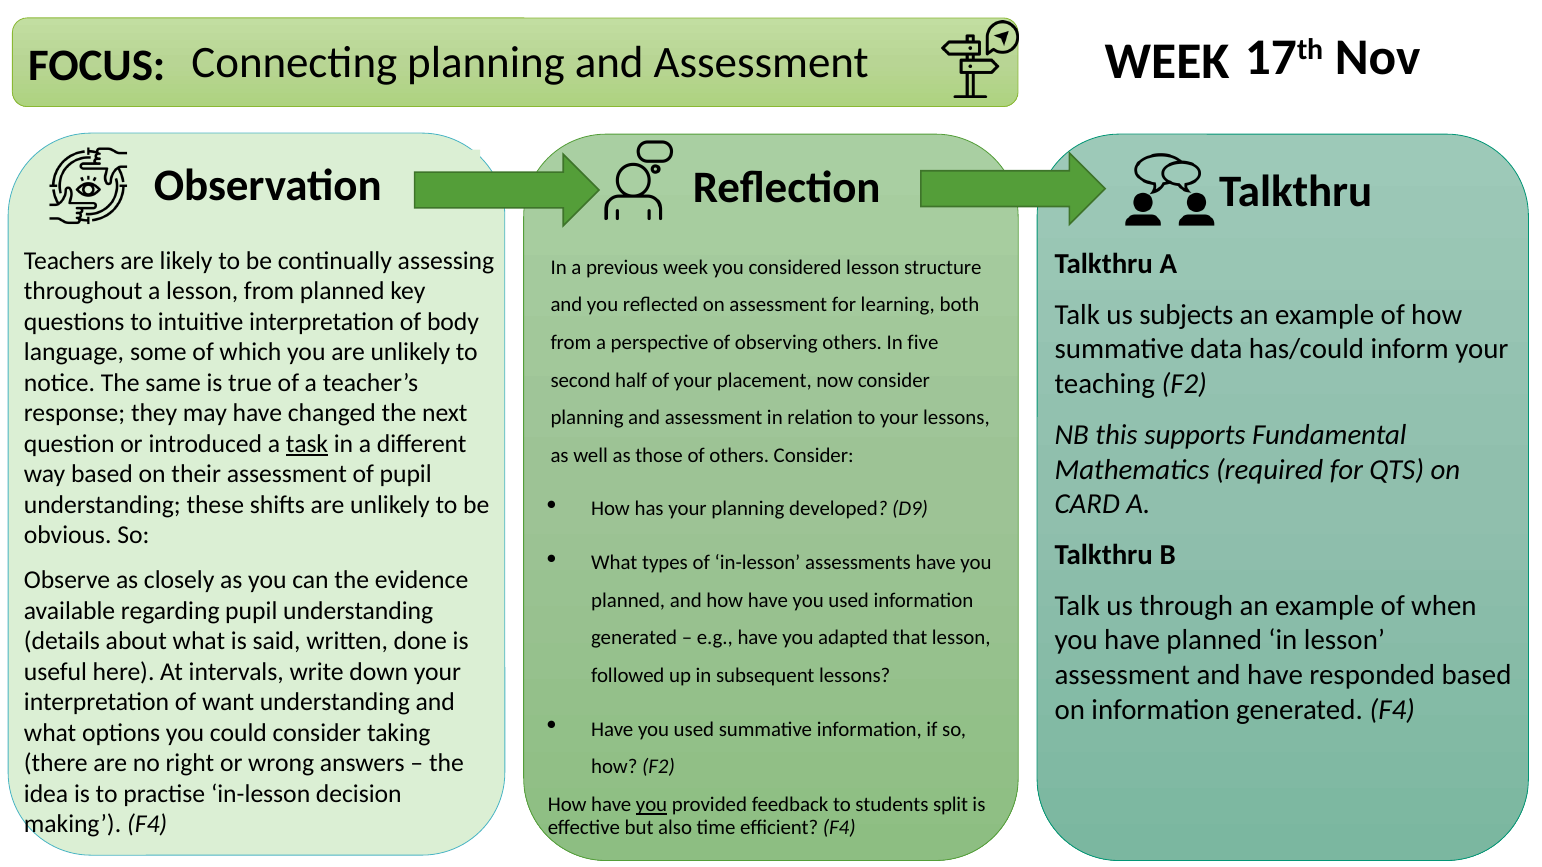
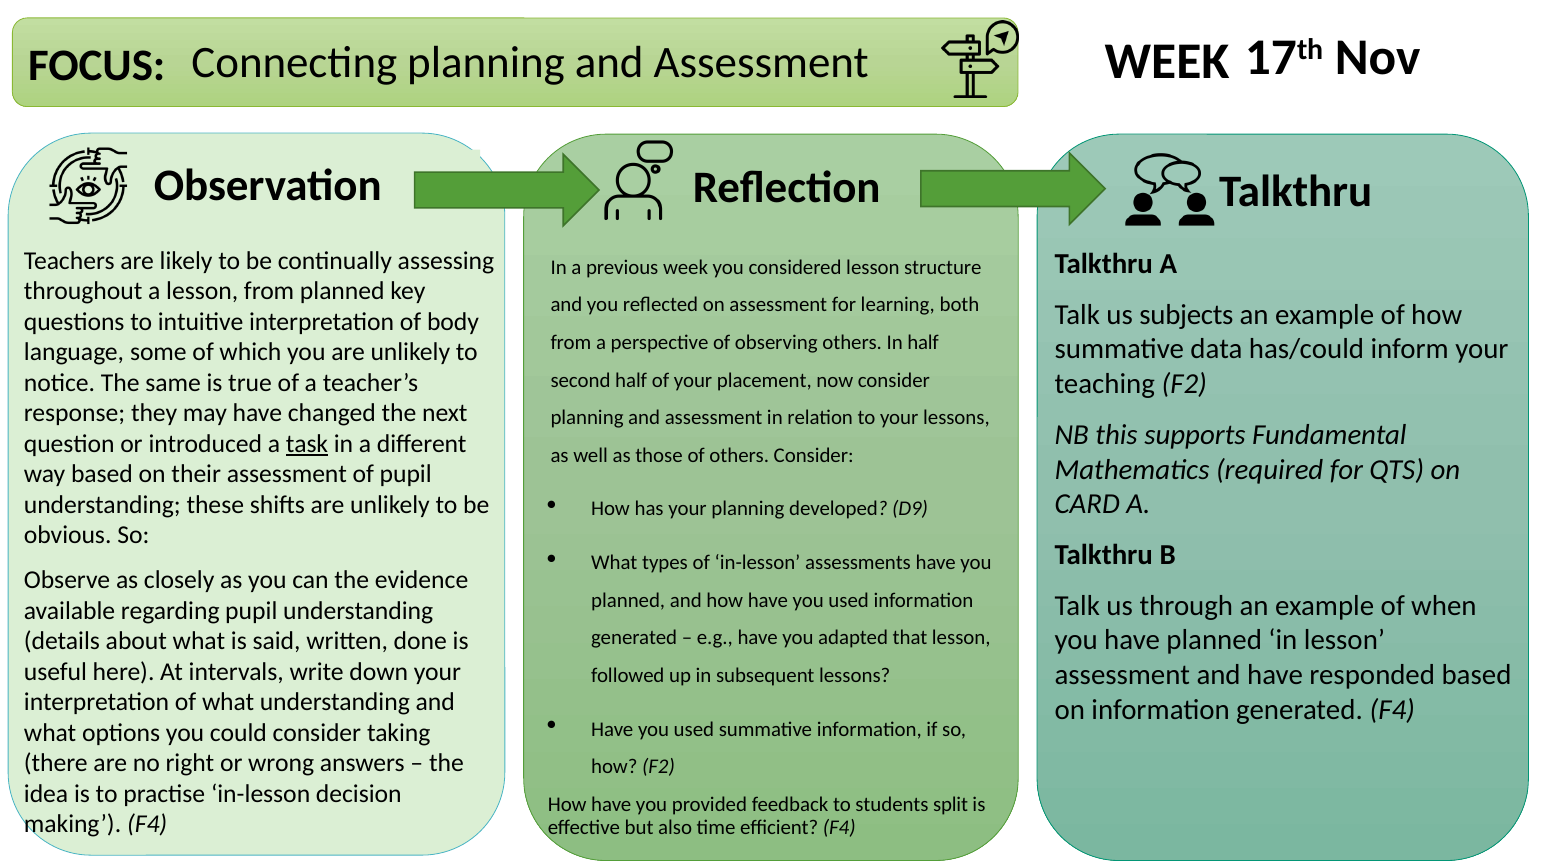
In five: five -> half
of want: want -> what
you at (652, 805) underline: present -> none
